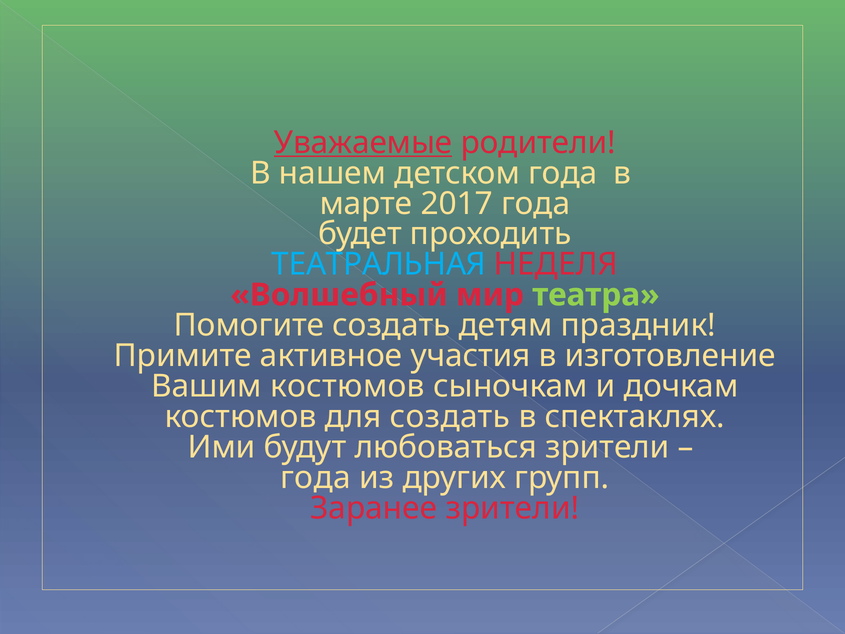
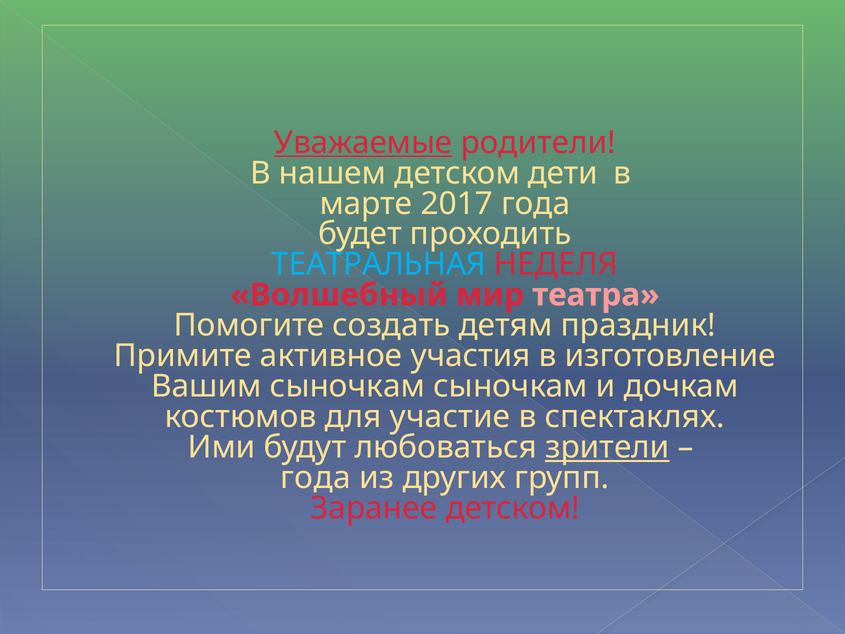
детском года: года -> дети
театра colour: light green -> pink
Вашим костюмов: костюмов -> сыночкам
для создать: создать -> участие
зрители at (607, 447) underline: none -> present
Заранее зрители: зрители -> детском
